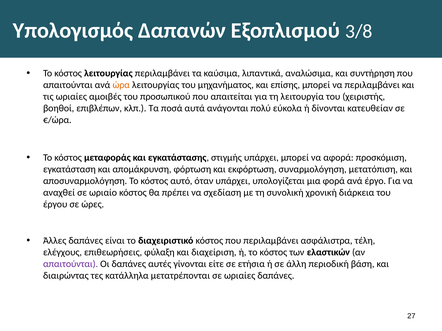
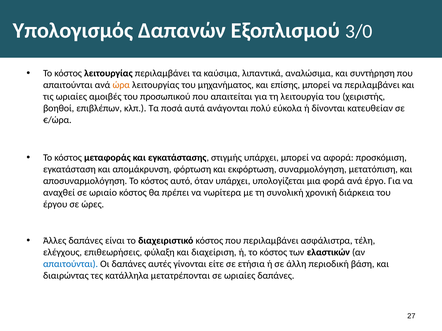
3/8: 3/8 -> 3/0
σχεδίαση: σχεδίαση -> νωρίτερα
απαιτούνται at (71, 264) colour: purple -> blue
